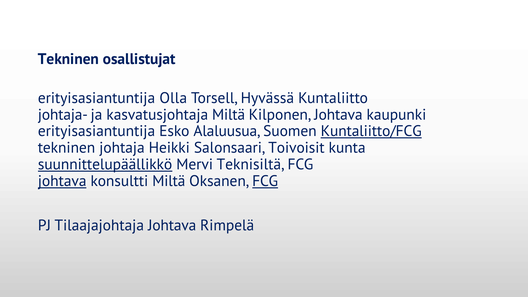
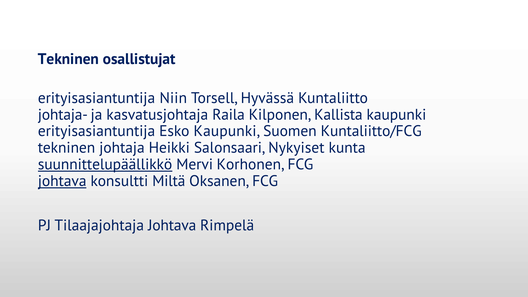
Olla: Olla -> Niin
kasvatusjohtaja Miltä: Miltä -> Raila
Kilponen Johtava: Johtava -> Kallista
Esko Alaluusua: Alaluusua -> Kaupunki
Kuntaliitto/FCG underline: present -> none
Toivoisit: Toivoisit -> Nykyiset
Teknisiltä: Teknisiltä -> Korhonen
FCG at (265, 181) underline: present -> none
